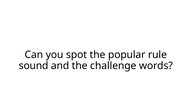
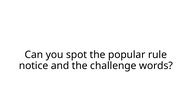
sound: sound -> notice
